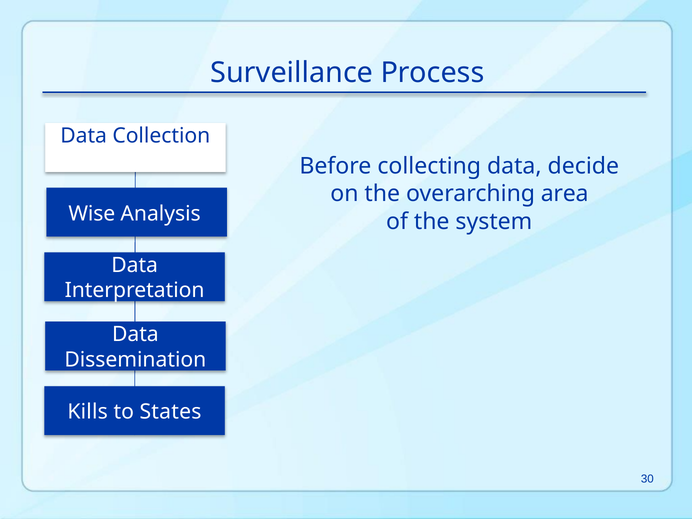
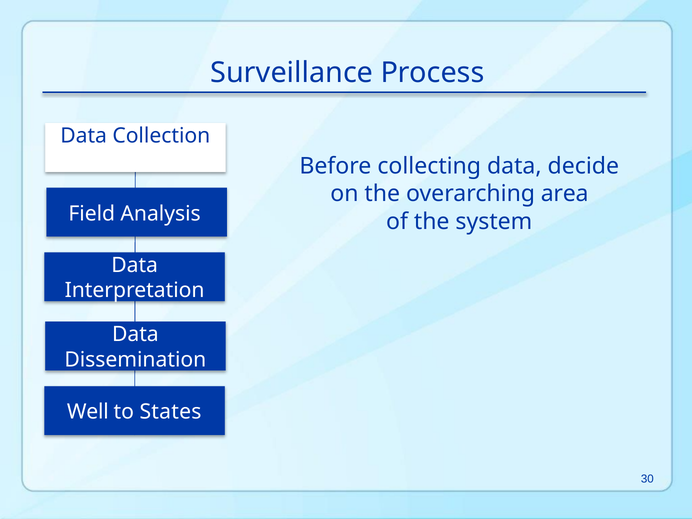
Wise: Wise -> Field
Kills: Kills -> Well
